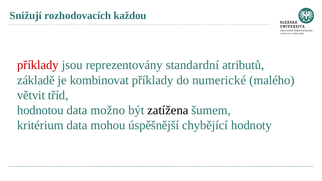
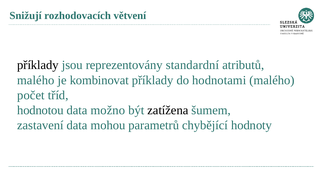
každou: každou -> větvení
příklady at (38, 65) colour: red -> black
základě at (36, 80): základě -> malého
numerické: numerické -> hodnotami
větvit: větvit -> počet
kritérium: kritérium -> zastavení
úspěšnější: úspěšnější -> parametrů
